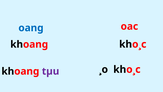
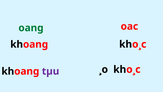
oang colour: blue -> green
